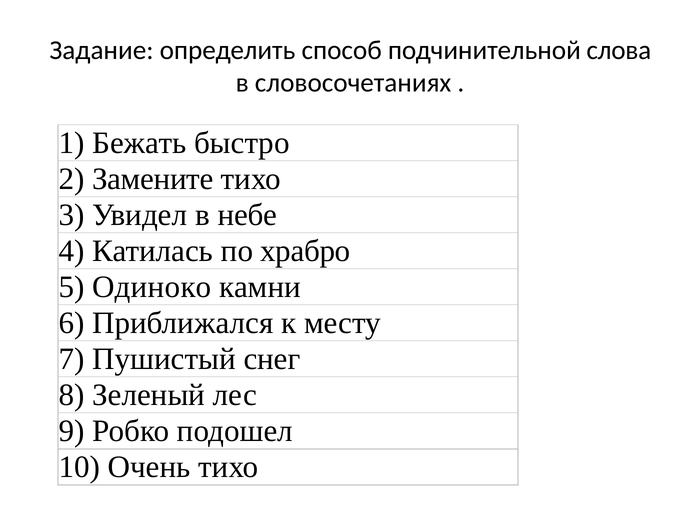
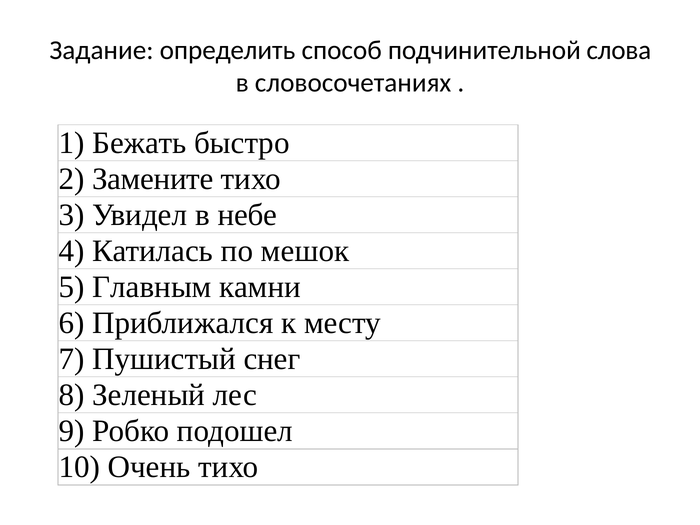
храбро: храбро -> мешок
Одиноко: Одиноко -> Главным
